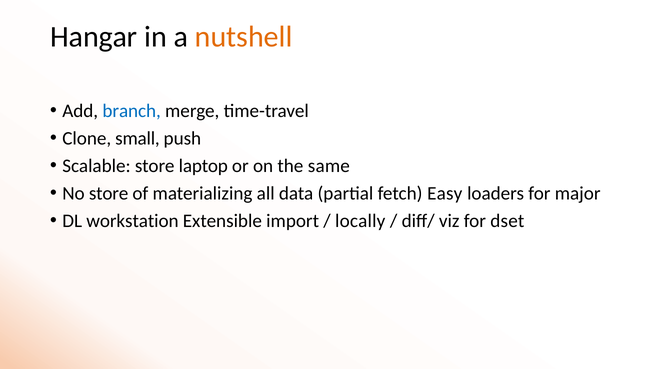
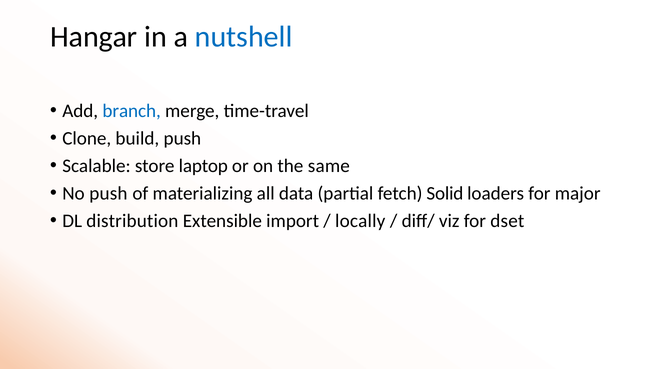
nutshell colour: orange -> blue
small: small -> build
No store: store -> push
Easy: Easy -> Solid
workstation: workstation -> distribution
